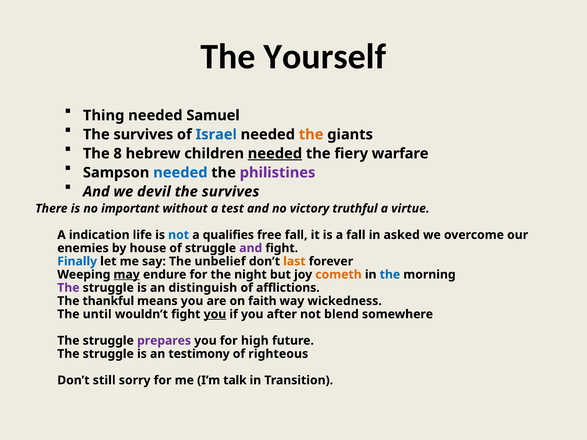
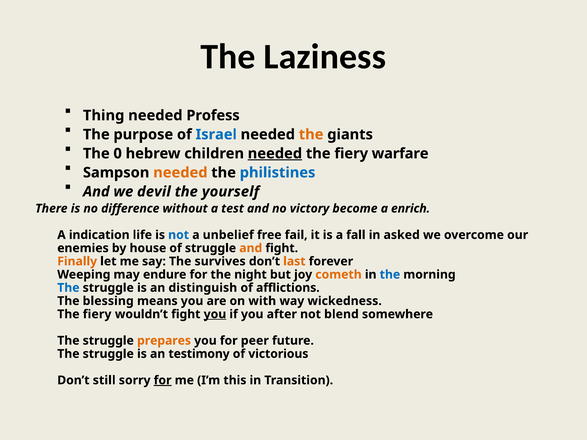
Yourself: Yourself -> Laziness
Samuel: Samuel -> Profess
survives at (143, 135): survives -> purpose
8: 8 -> 0
needed at (180, 173) colour: blue -> orange
philistines colour: purple -> blue
survives at (231, 192): survives -> yourself
important: important -> difference
truthful: truthful -> become
virtue: virtue -> enrich
qualifies: qualifies -> unbelief
free fall: fall -> fail
and at (251, 248) colour: purple -> orange
Finally colour: blue -> orange
unbelief: unbelief -> survives
may underline: present -> none
The at (68, 288) colour: purple -> blue
thankful: thankful -> blessing
faith: faith -> with
until at (97, 314): until -> fiery
prepares colour: purple -> orange
high: high -> peer
righteous: righteous -> victorious
for at (163, 380) underline: none -> present
talk: talk -> this
